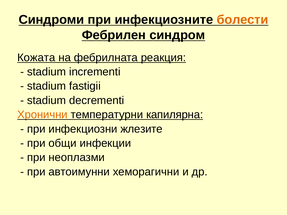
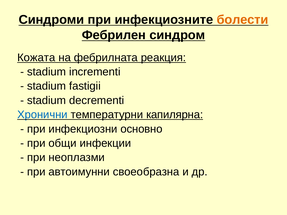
Хронични colour: orange -> blue
жлезите: жлезите -> основно
хеморагични: хеморагични -> своеобразна
